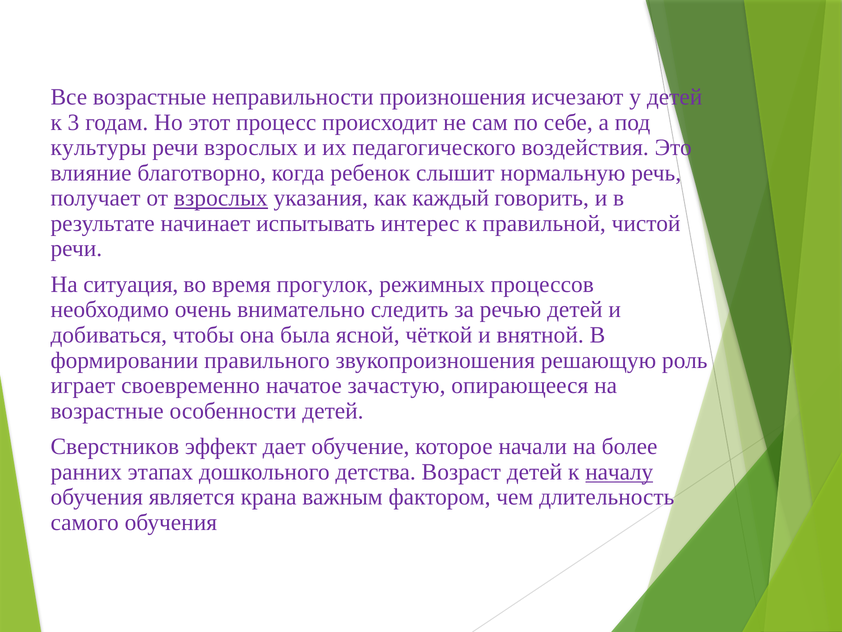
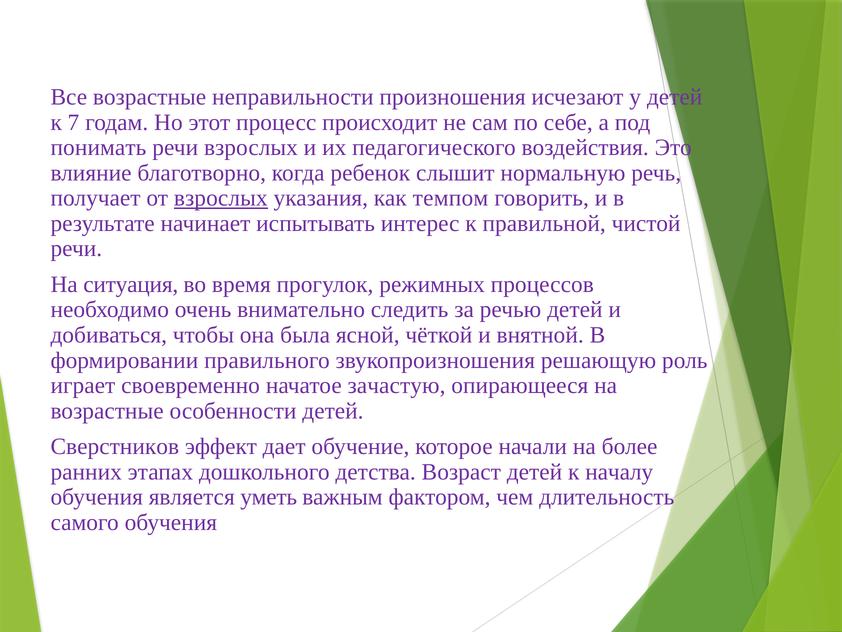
3: 3 -> 7
культуры: культуры -> понимать
каждый: каждый -> темпом
началу underline: present -> none
крана: крана -> уметь
